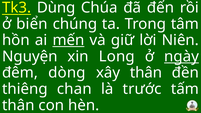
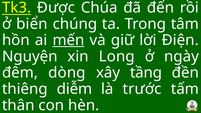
Dùng: Dùng -> Được
Niên: Niên -> Điện
ngày underline: present -> none
xây thân: thân -> tầng
chan: chan -> diễm
